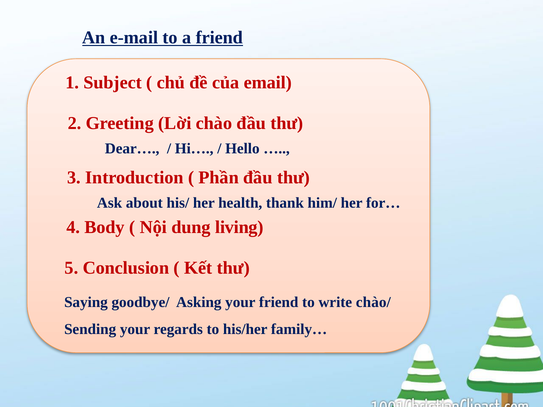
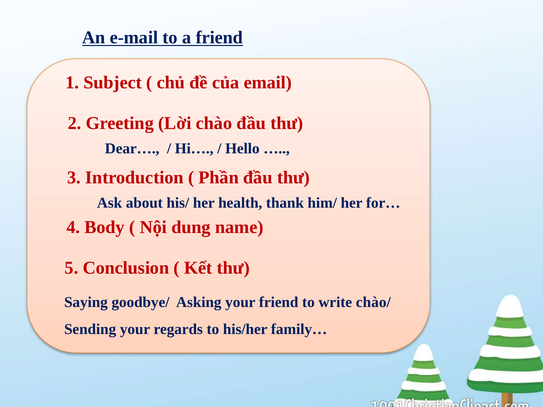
living: living -> name
